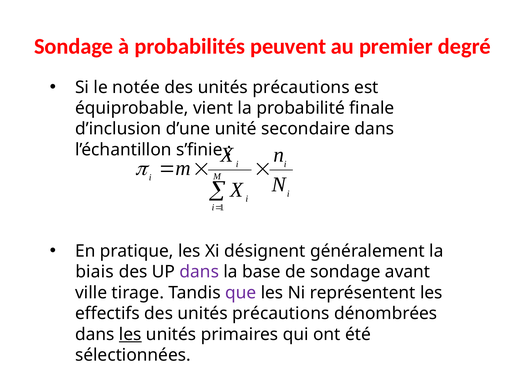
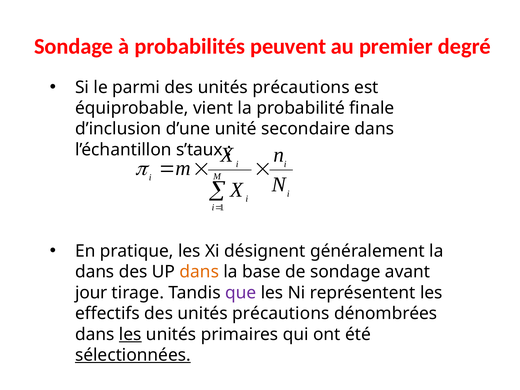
notée: notée -> parmi
s’finie: s’finie -> s’taux
biais at (95, 272): biais -> dans
dans at (199, 272) colour: purple -> orange
ville: ville -> jour
sélectionnées underline: none -> present
